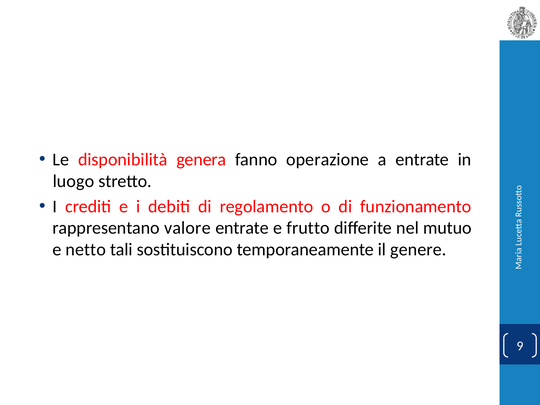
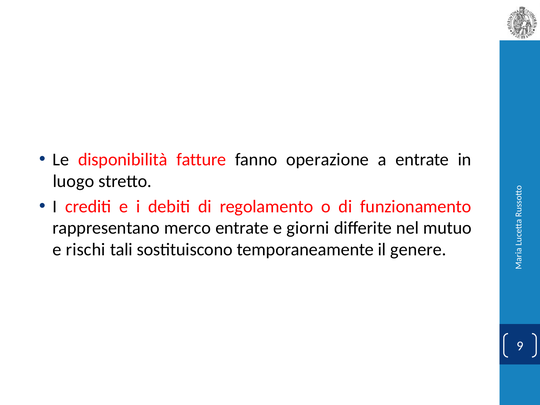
genera: genera -> fatture
valore: valore -> merco
frutto: frutto -> giorni
netto: netto -> rischi
